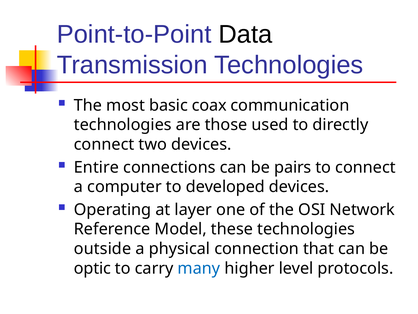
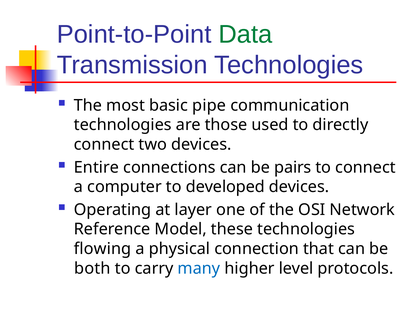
Data colour: black -> green
coax: coax -> pipe
outside: outside -> flowing
optic: optic -> both
